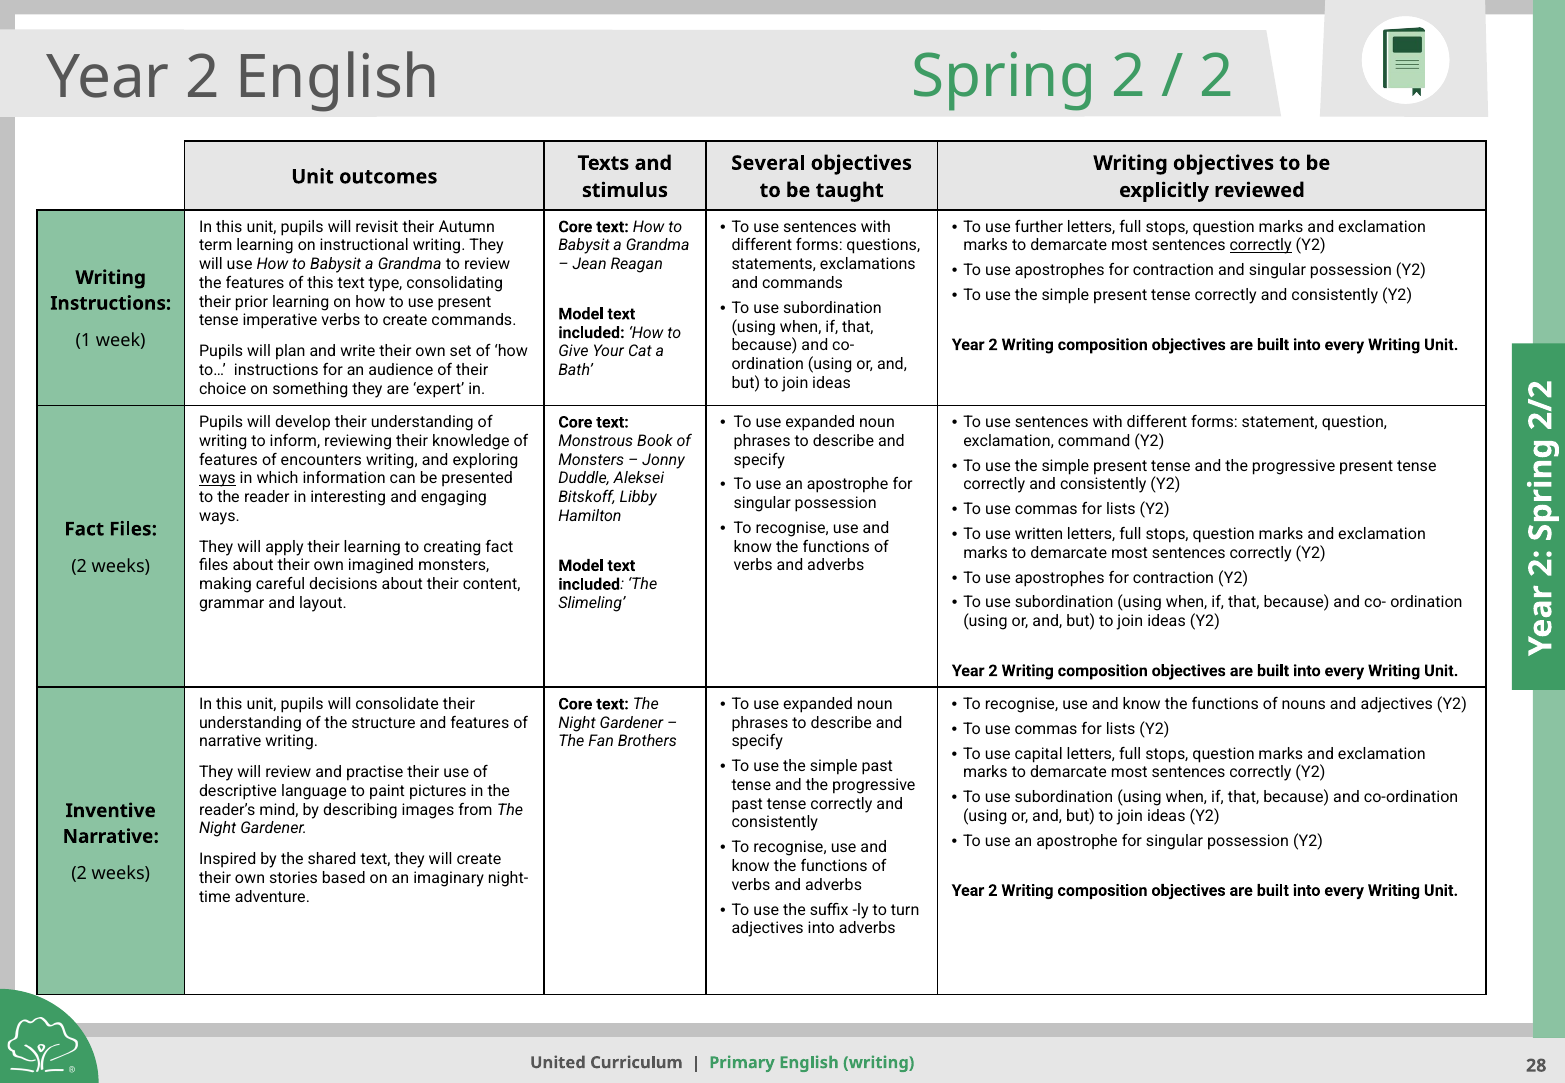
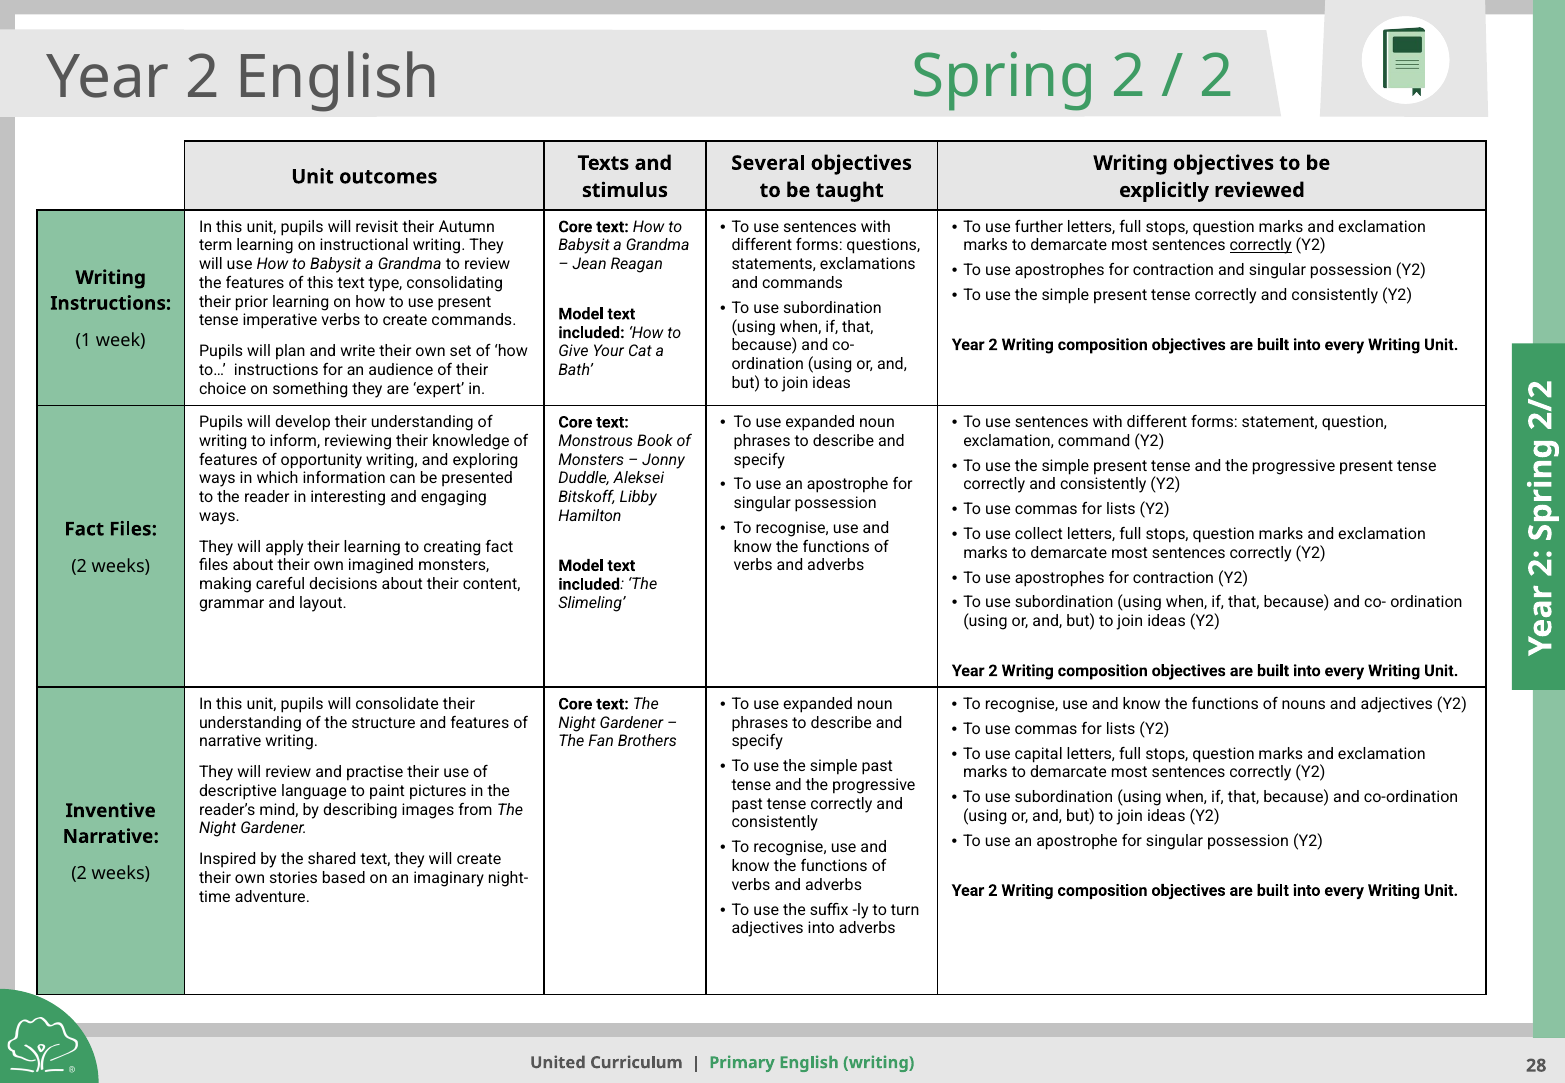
encounters: encounters -> opportunity
ways at (217, 479) underline: present -> none
written: written -> collect
